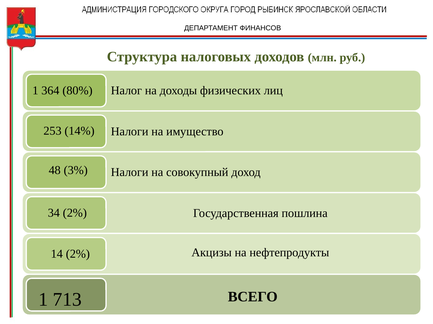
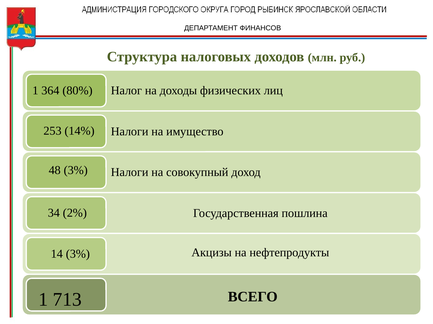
14 2%: 2% -> 3%
